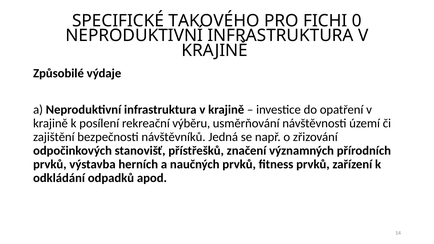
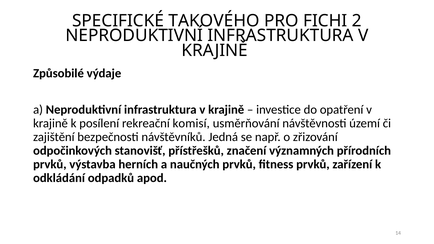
0: 0 -> 2
výběru: výběru -> komisí
